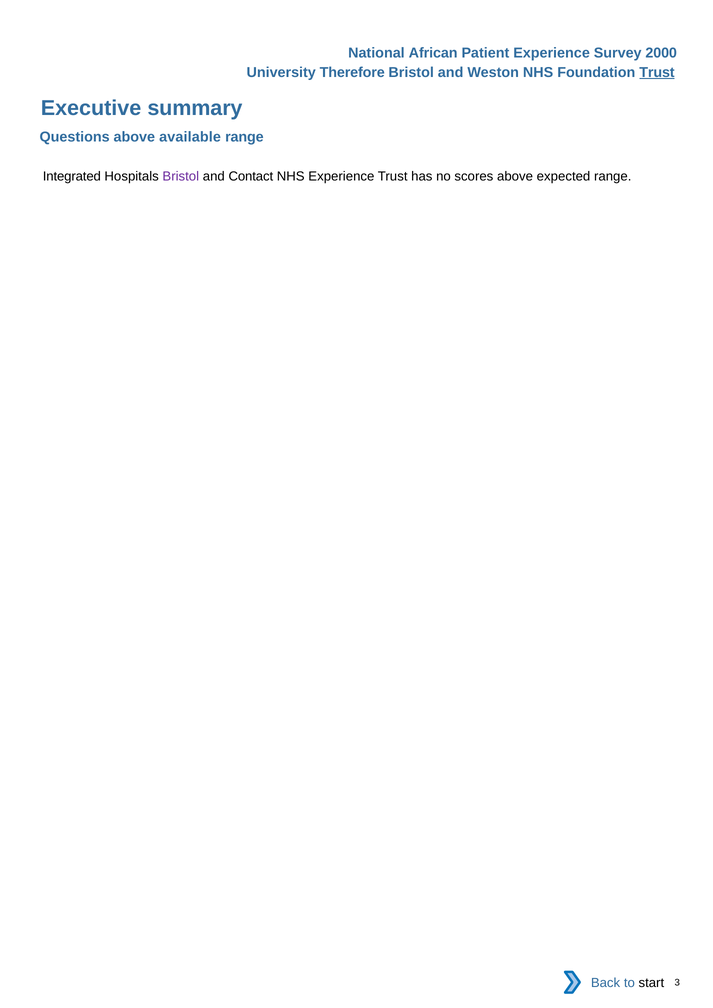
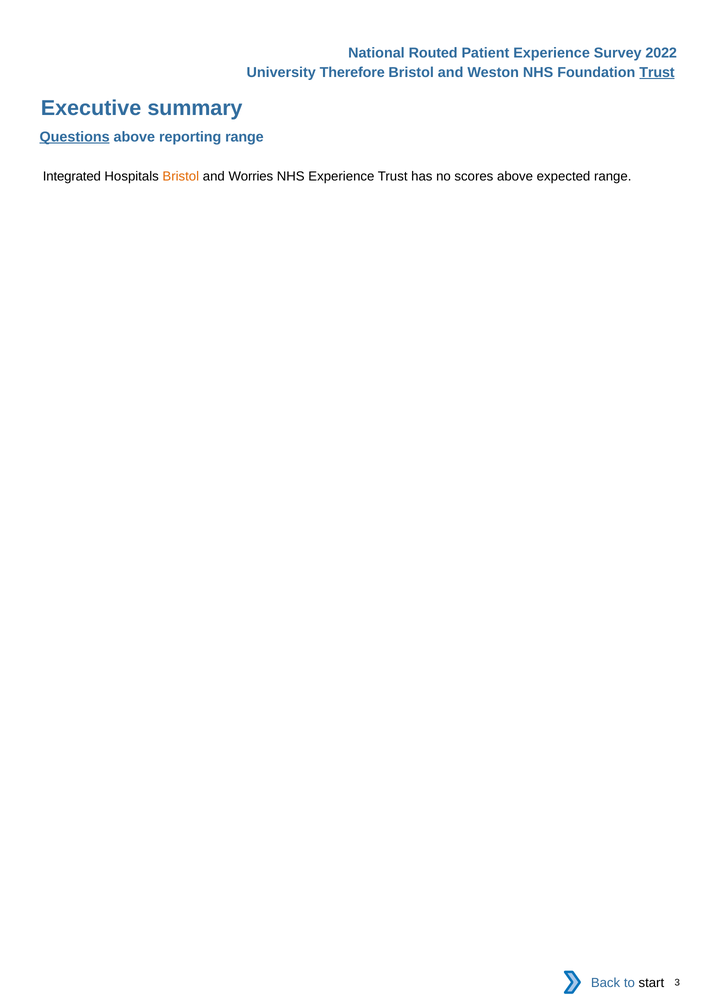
African: African -> Routed
2000: 2000 -> 2022
Questions underline: none -> present
available: available -> reporting
Bristol at (181, 177) colour: purple -> orange
Contact: Contact -> Worries
